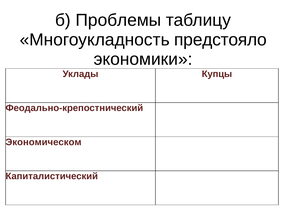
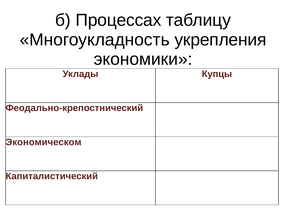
Проблемы: Проблемы -> Процессах
предстояло: предстояло -> укрепления
